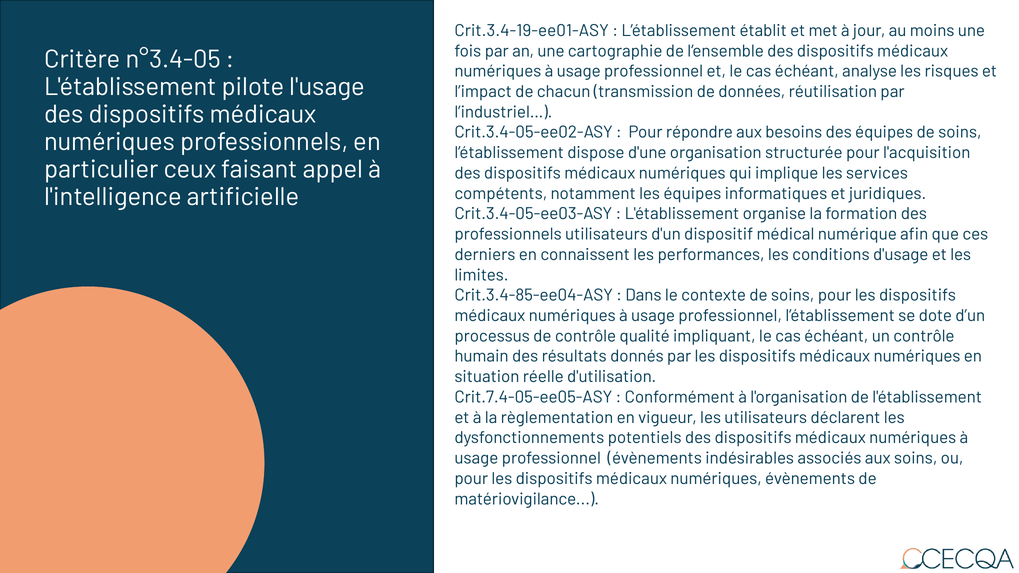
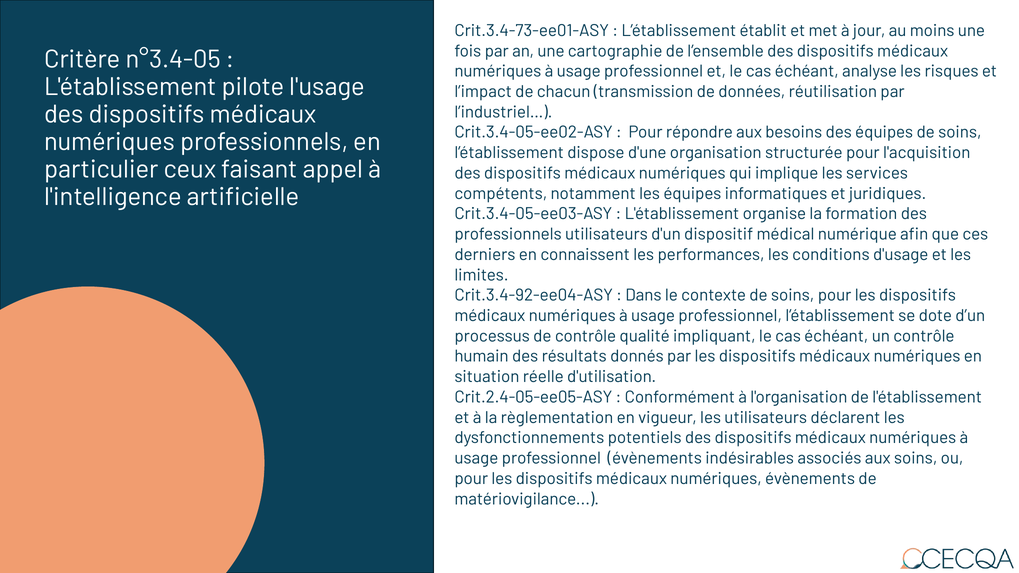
Crit.3.4-19-ee01-ASY: Crit.3.4-19-ee01-ASY -> Crit.3.4-73-ee01-ASY
Crit.3.4-85-ee04-ASY: Crit.3.4-85-ee04-ASY -> Crit.3.4-92-ee04-ASY
Crit.7.4-05-ee05-ASY: Crit.7.4-05-ee05-ASY -> Crit.2.4-05-ee05-ASY
